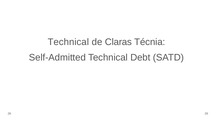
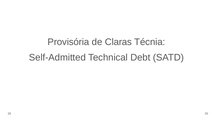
Technical at (68, 42): Technical -> Provisória
